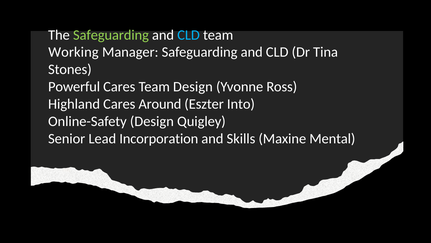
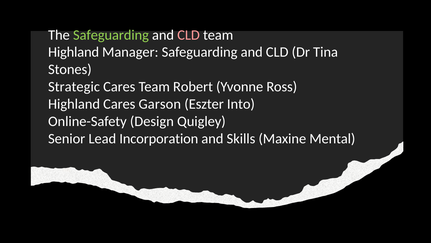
CLD at (189, 35) colour: light blue -> pink
Working at (73, 52): Working -> Highland
Powerful: Powerful -> Strategic
Team Design: Design -> Robert
Around: Around -> Garson
